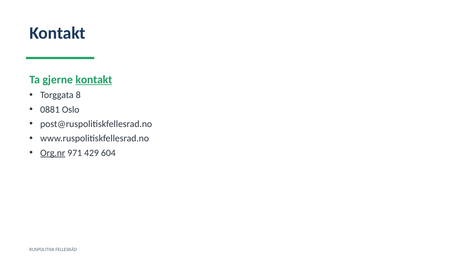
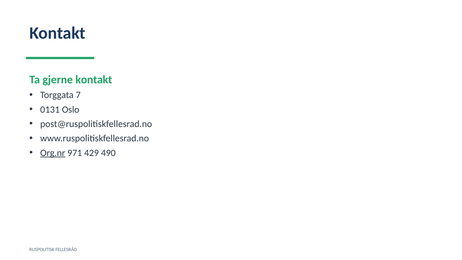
kontakt at (94, 80) underline: present -> none
8: 8 -> 7
0881: 0881 -> 0131
604: 604 -> 490
